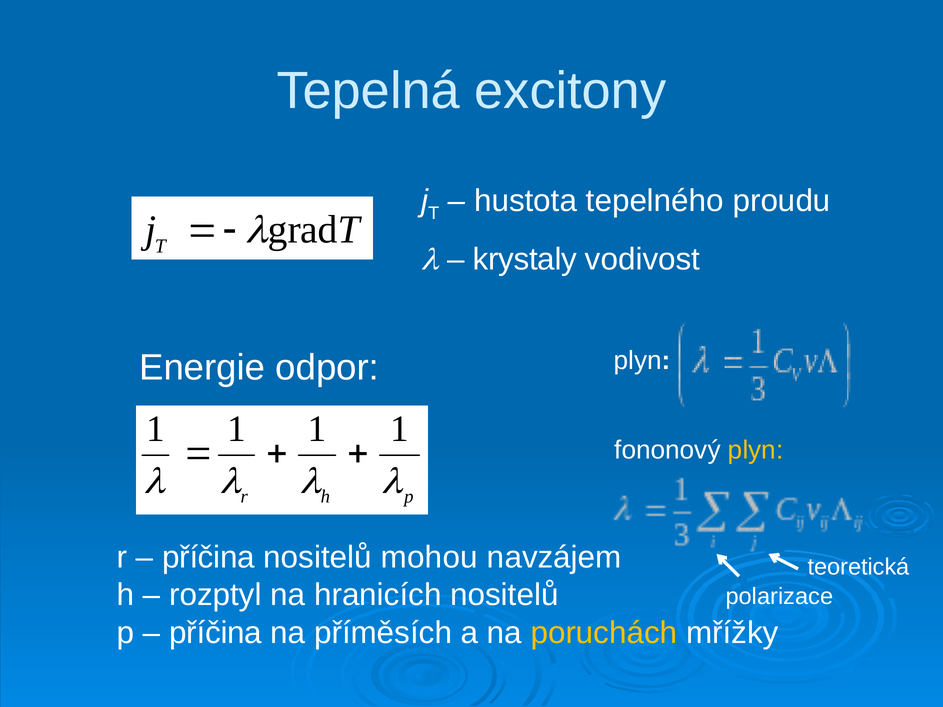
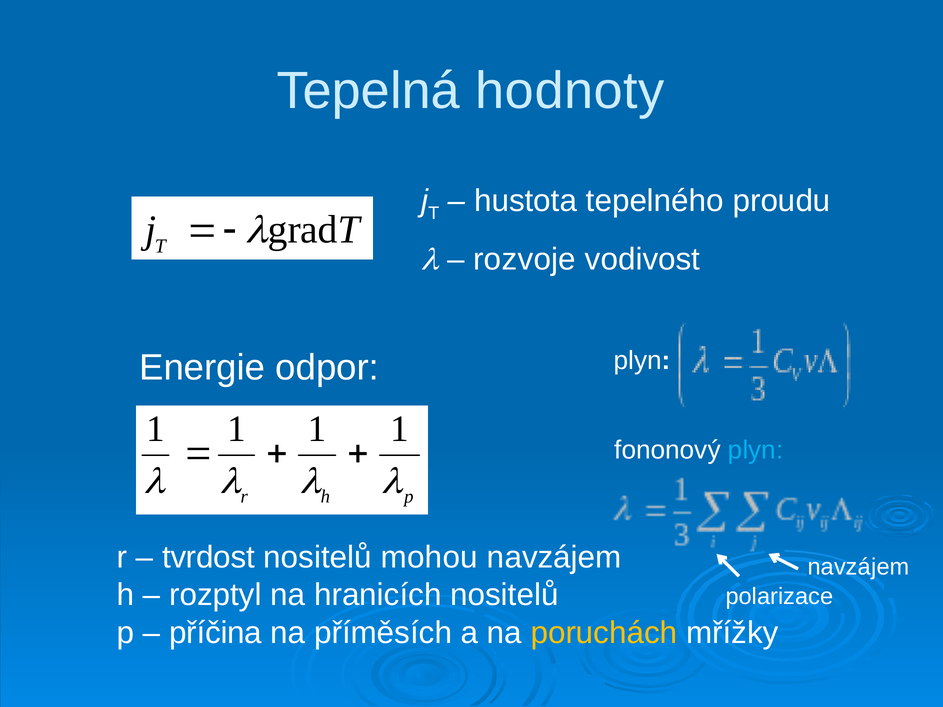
excitony: excitony -> hodnoty
krystaly: krystaly -> rozvoje
plyn at (756, 450) colour: yellow -> light blue
příčina at (208, 558): příčina -> tvrdost
teoretická at (859, 567): teoretická -> navzájem
